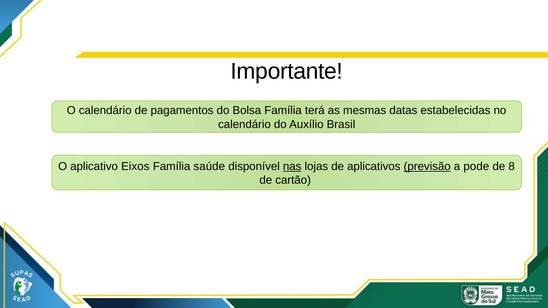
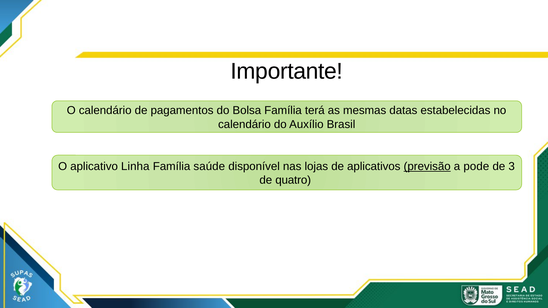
Eixos: Eixos -> Linha
nas underline: present -> none
8: 8 -> 3
cartão: cartão -> quatro
